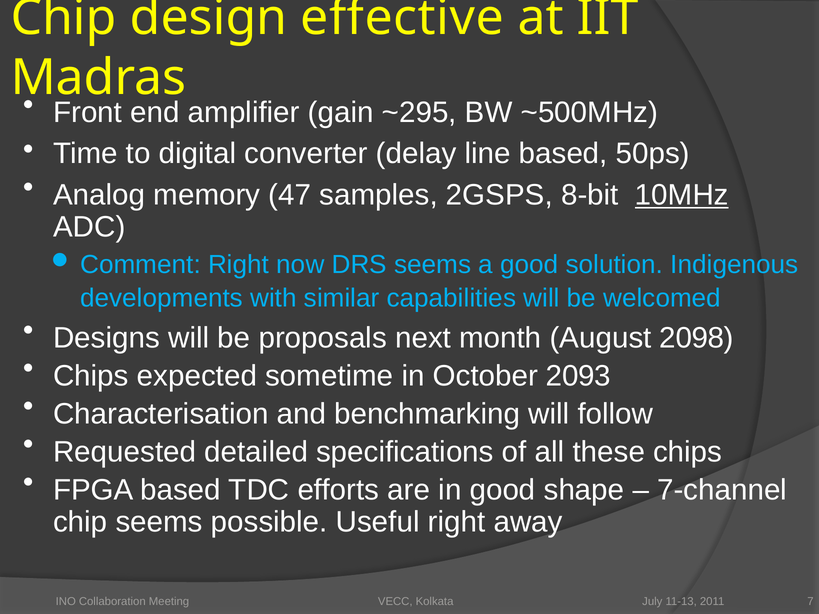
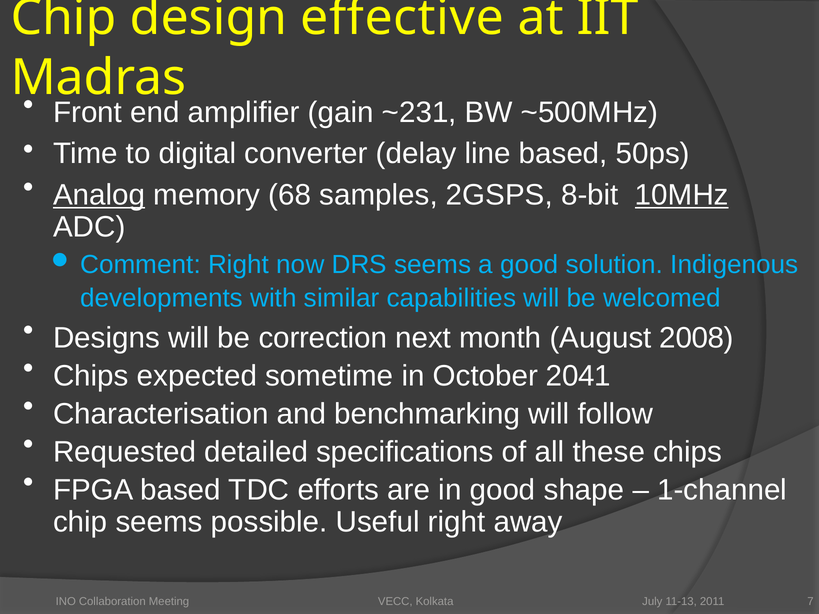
~295: ~295 -> ~231
Analog underline: none -> present
47: 47 -> 68
proposals: proposals -> correction
2098: 2098 -> 2008
2093: 2093 -> 2041
7-channel: 7-channel -> 1-channel
